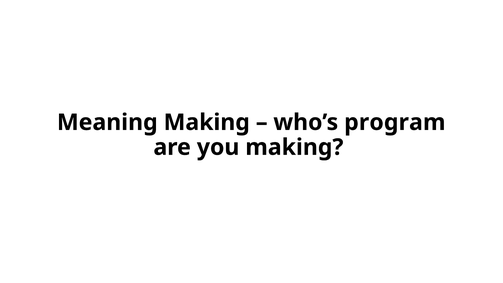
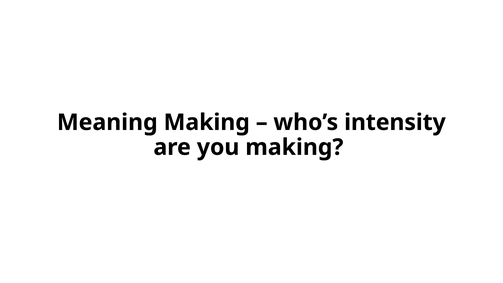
program: program -> intensity
